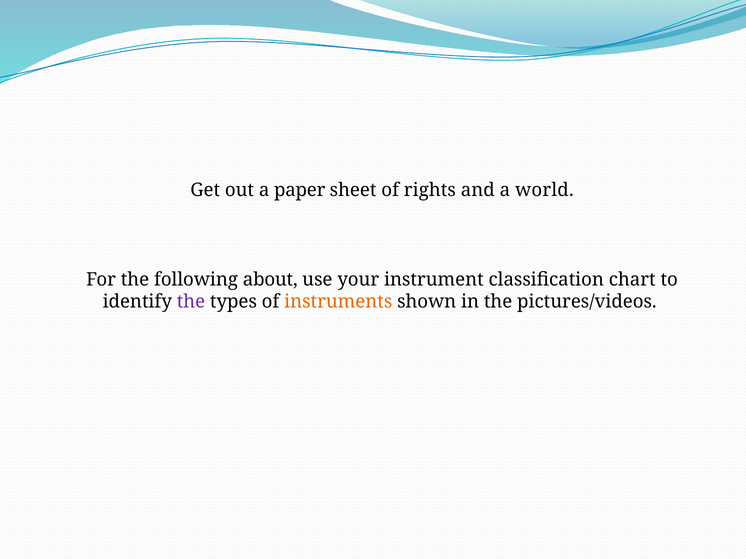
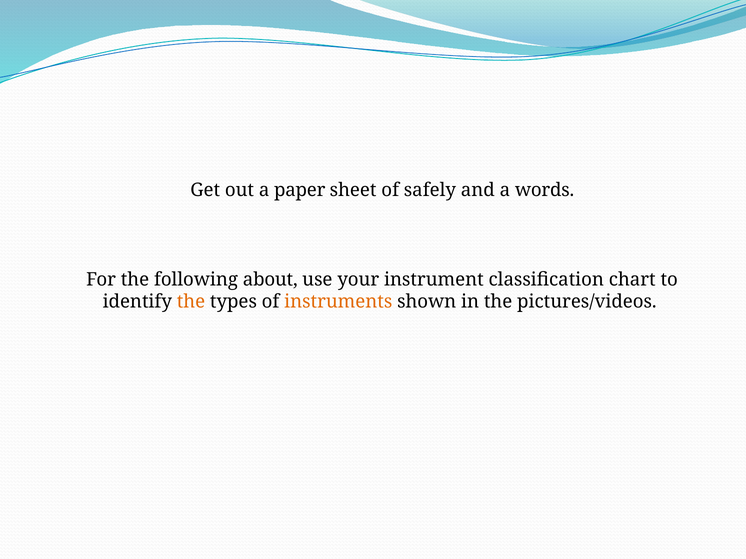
rights: rights -> safely
world: world -> words
the at (191, 302) colour: purple -> orange
